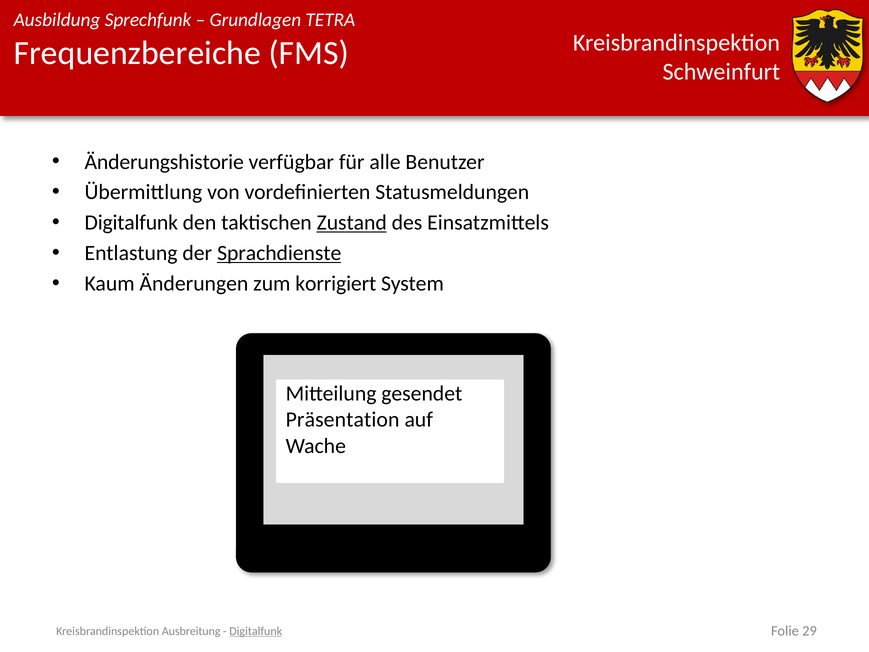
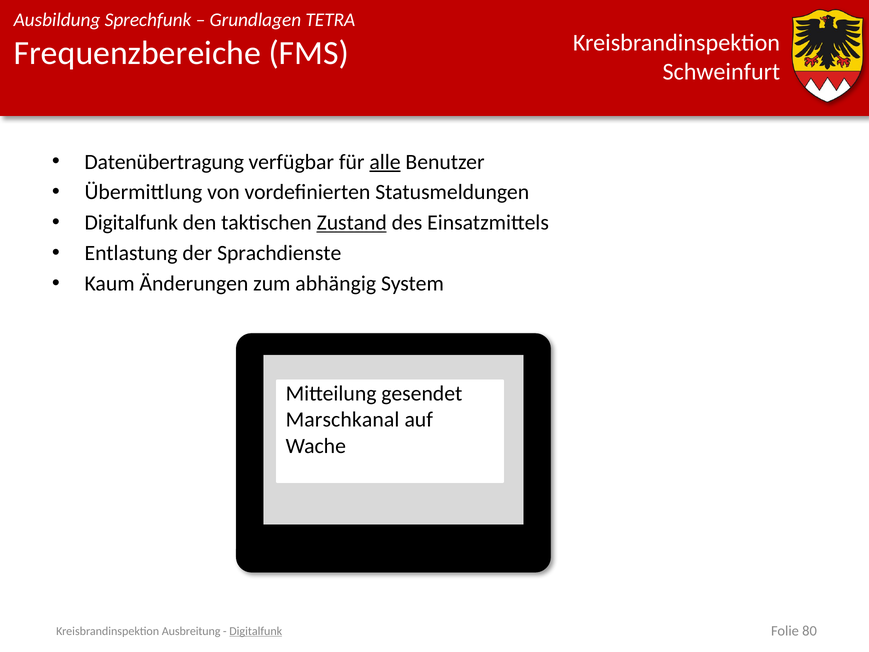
Änderungshistorie: Änderungshistorie -> Datenübertragung
alle underline: none -> present
Sprachdienste underline: present -> none
korrigiert: korrigiert -> abhängig
Präsentation: Präsentation -> Marschkanal
29: 29 -> 80
